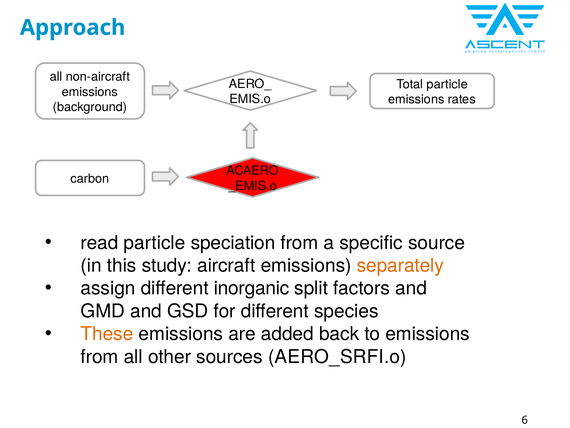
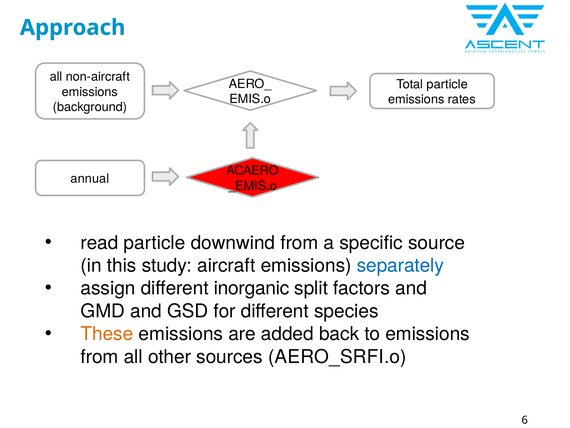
carbon: carbon -> annual
speciation: speciation -> downwind
separately colour: orange -> blue
